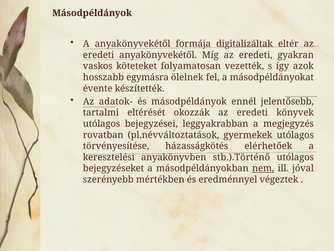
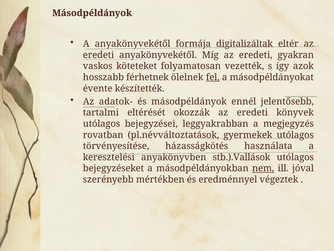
egymásra: egymásra -> férhetnek
fel underline: none -> present
elérhetőek: elérhetőek -> használata
stb.).Történő: stb.).Történő -> stb.).Vallások
